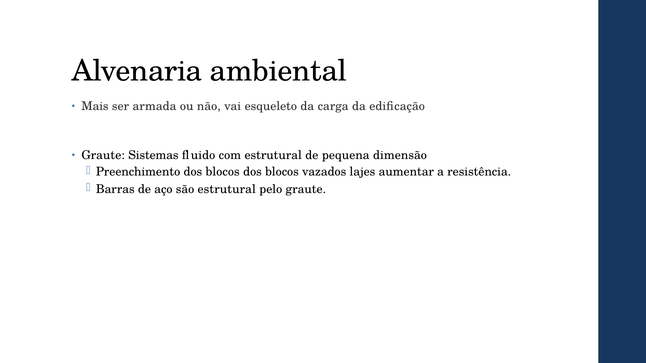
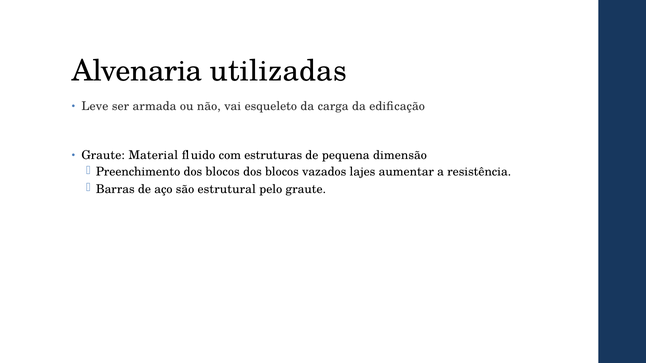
ambiental: ambiental -> utilizadas
Mais: Mais -> Leve
Sistemas: Sistemas -> Material
com estrutural: estrutural -> estruturas
